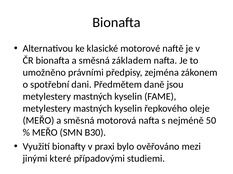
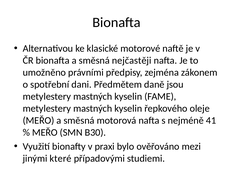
základem: základem -> nejčastěji
50: 50 -> 41
